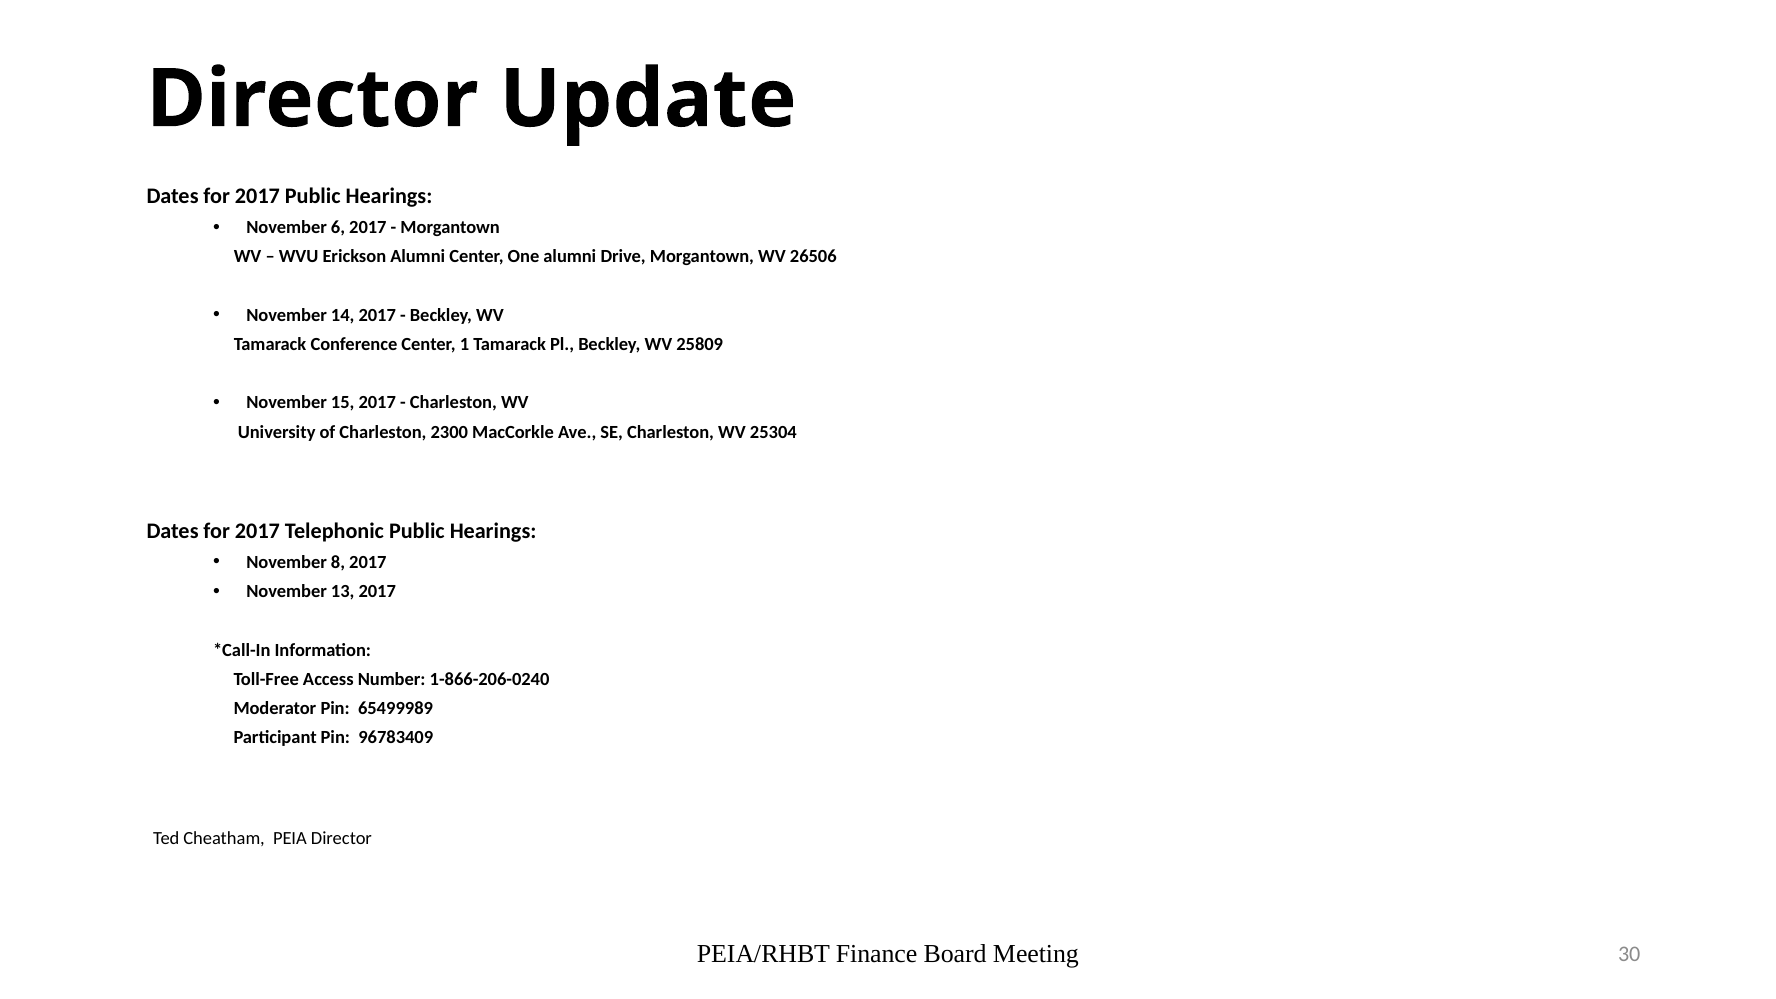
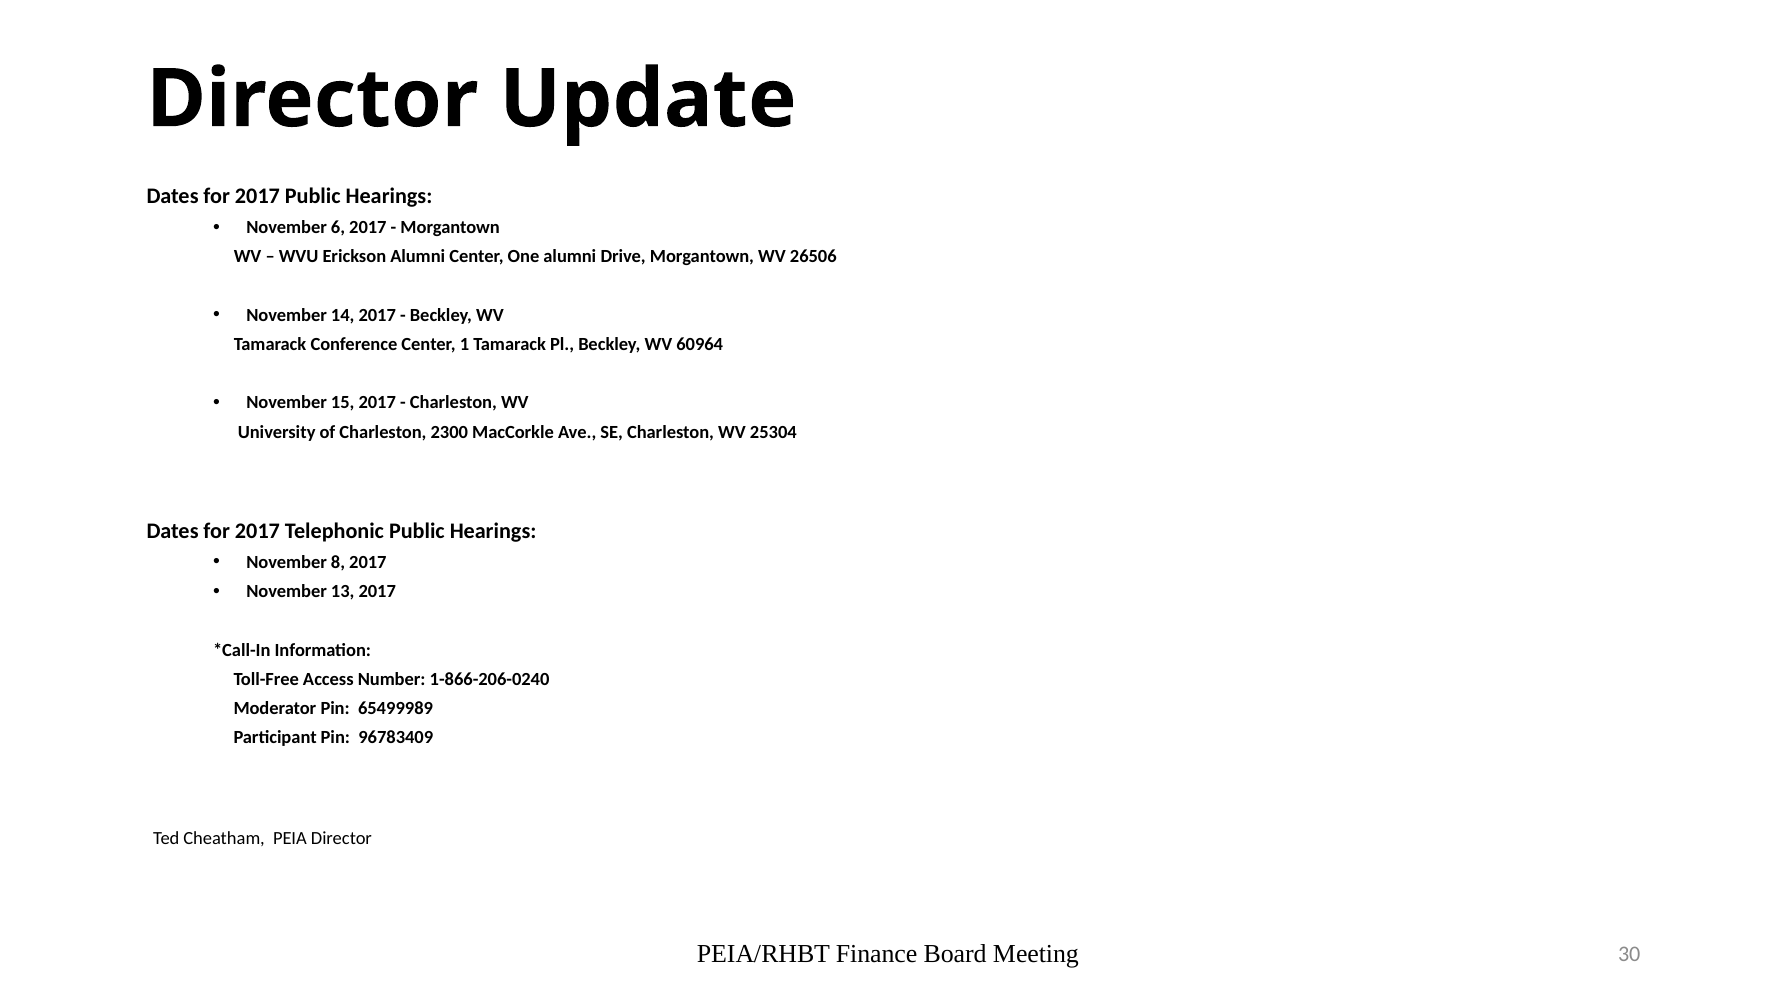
25809: 25809 -> 60964
